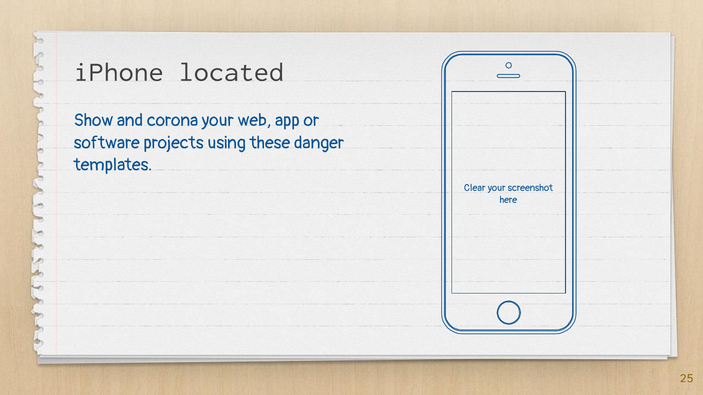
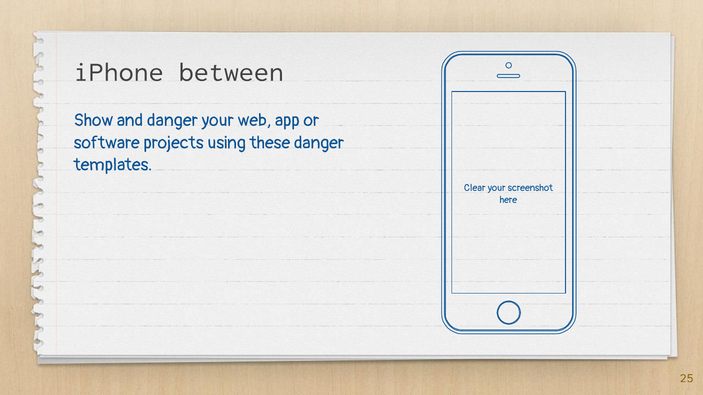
located: located -> between
and corona: corona -> danger
